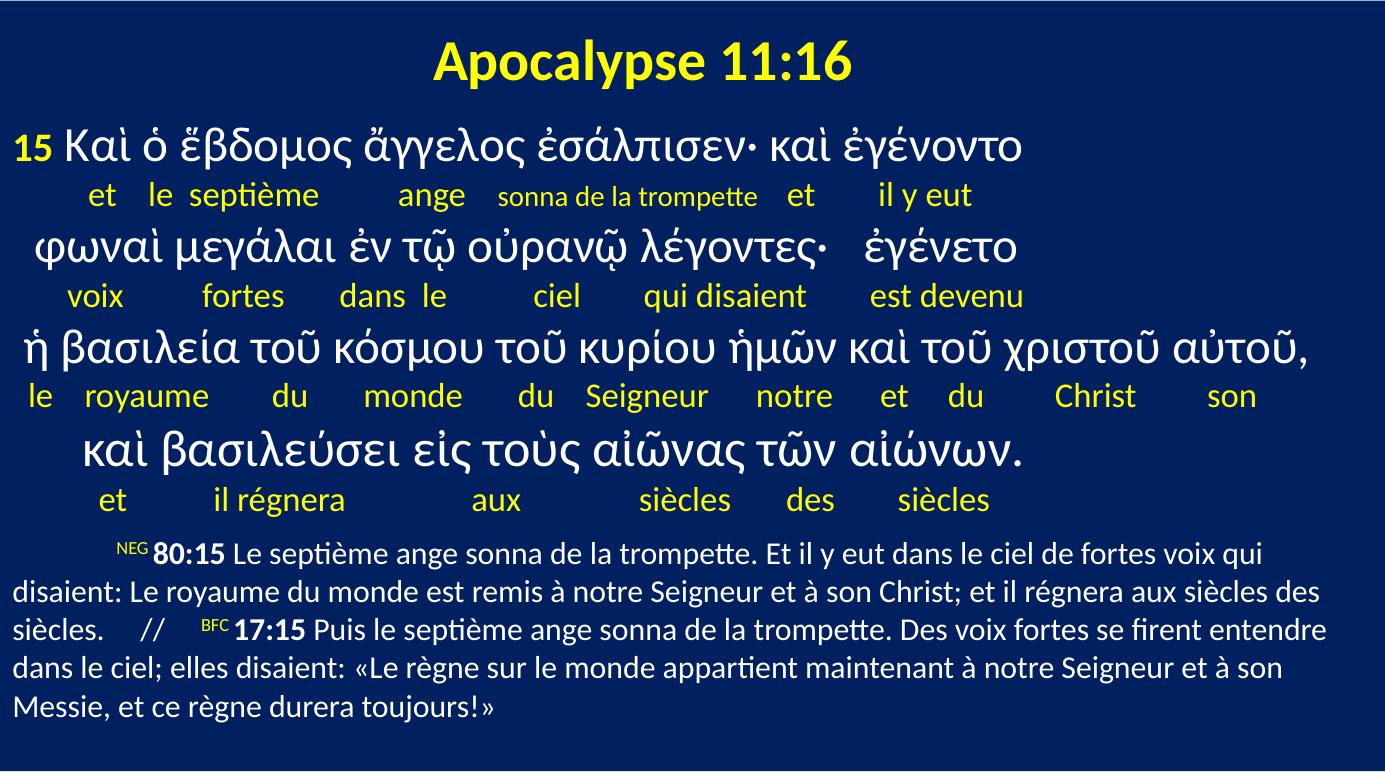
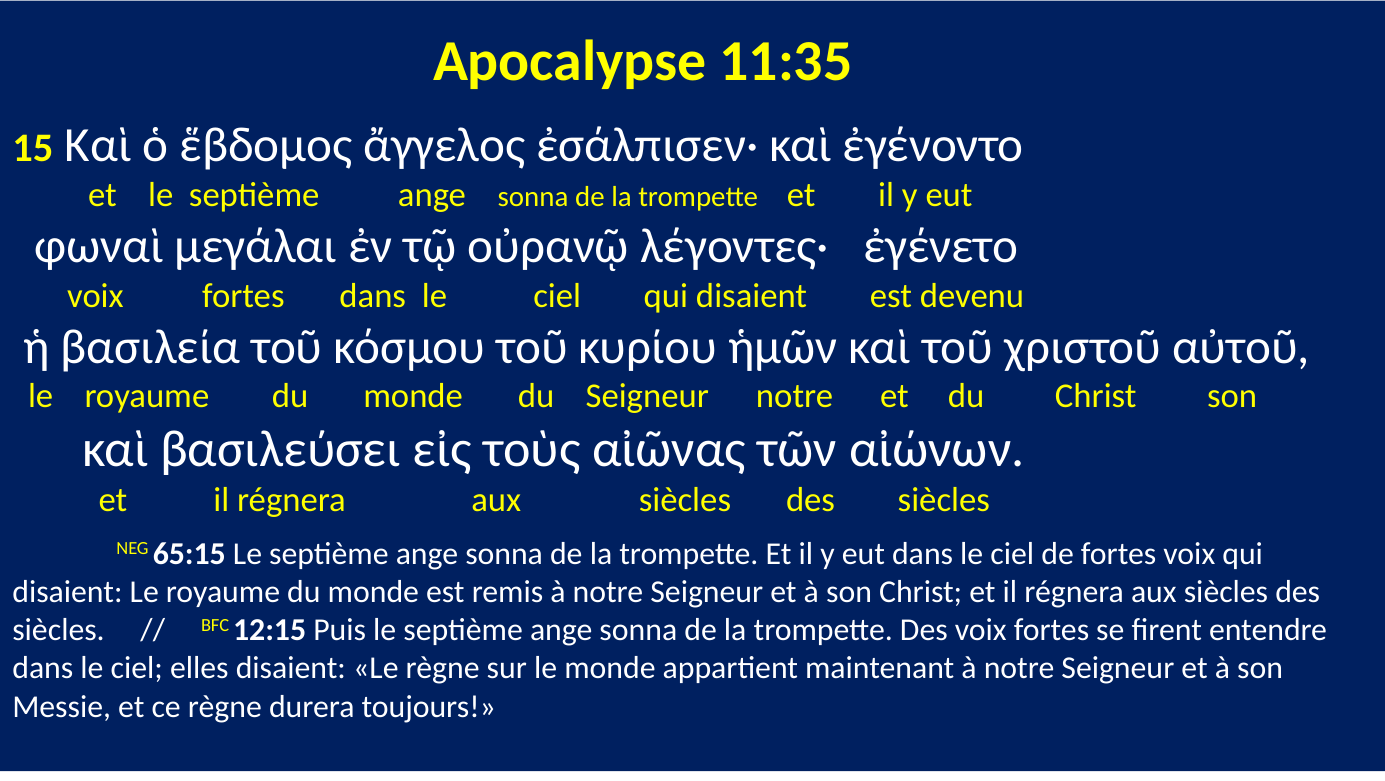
11:16: 11:16 -> 11:35
80:15: 80:15 -> 65:15
17:15: 17:15 -> 12:15
